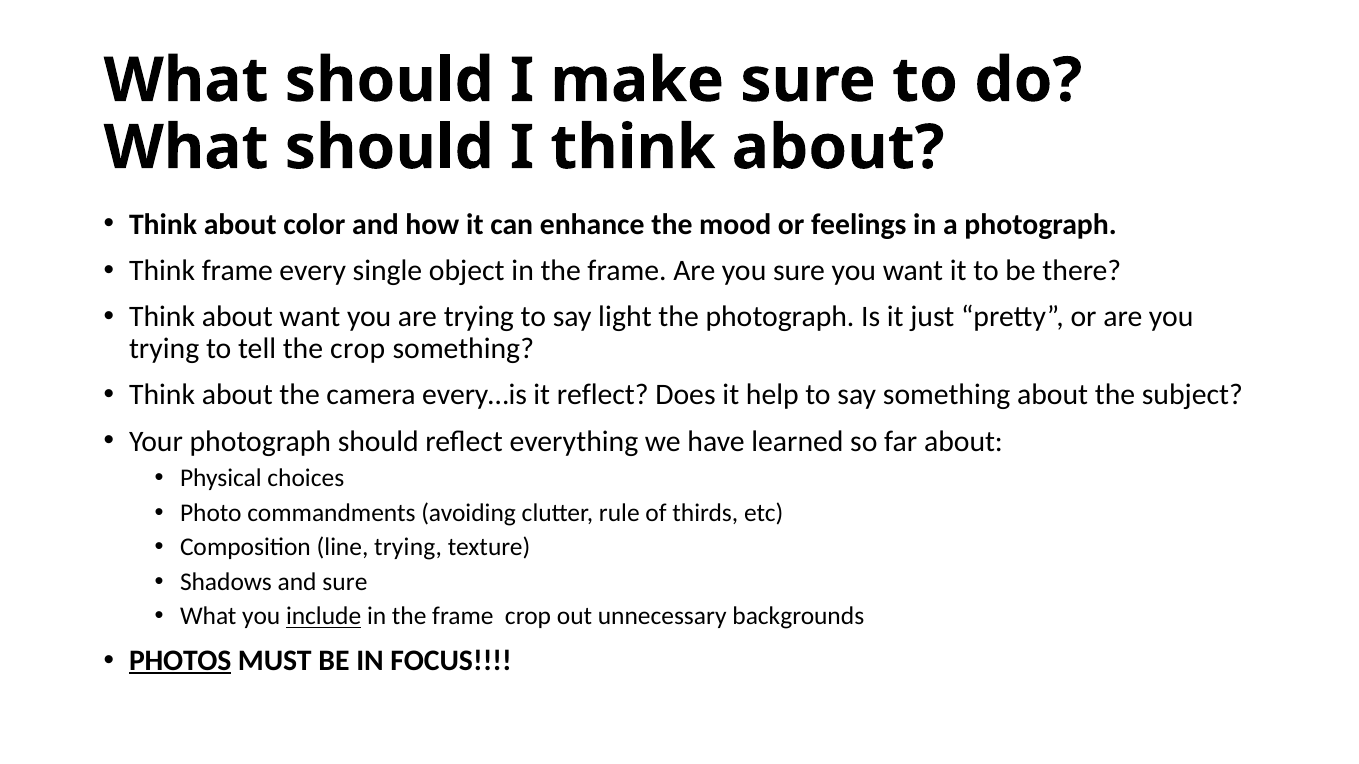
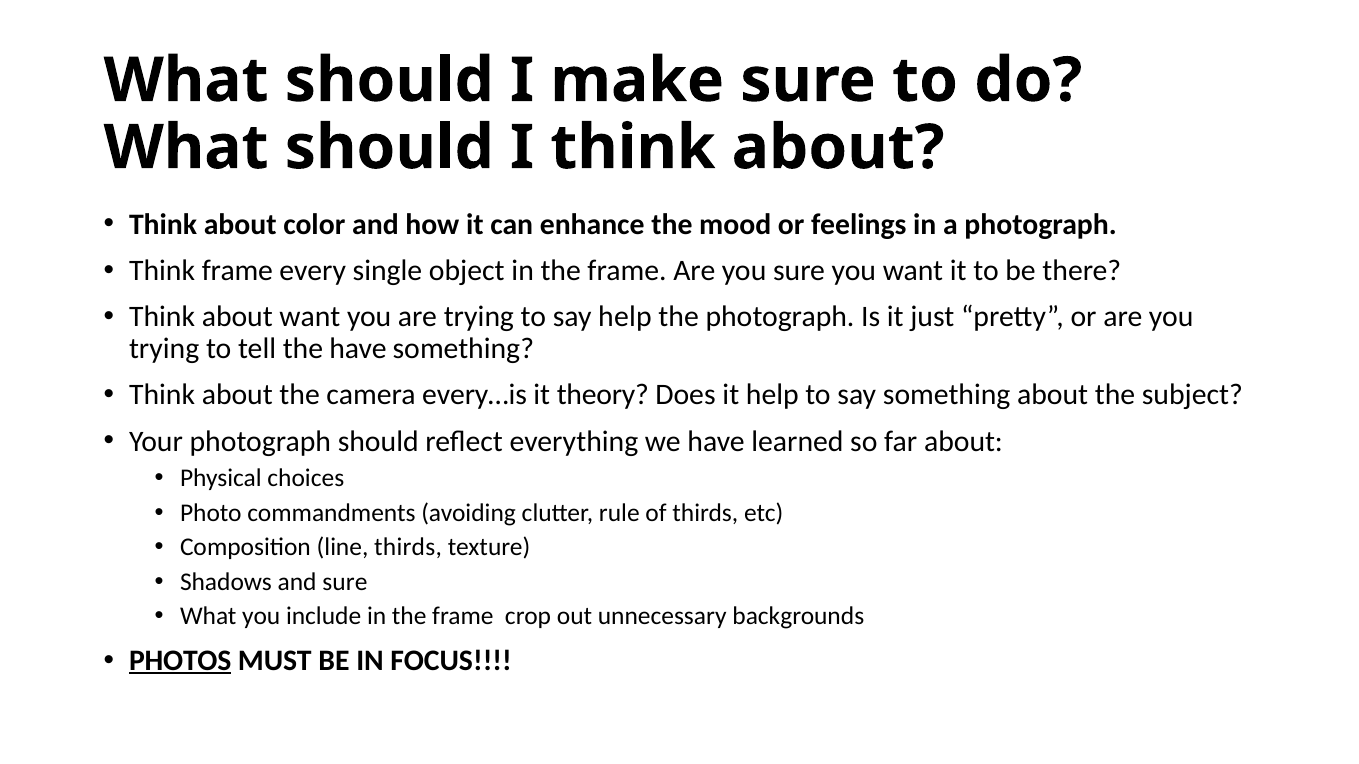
say light: light -> help
the crop: crop -> have
it reflect: reflect -> theory
line trying: trying -> thirds
include underline: present -> none
